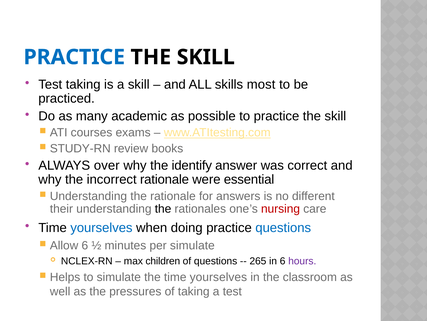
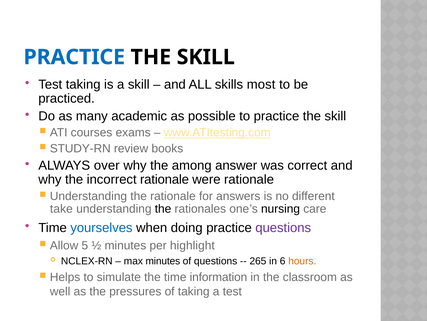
identify: identify -> among
were essential: essential -> rationale
their: their -> take
nursing colour: red -> black
questions at (283, 227) colour: blue -> purple
Allow 6: 6 -> 5
per simulate: simulate -> highlight
max children: children -> minutes
hours colour: purple -> orange
the time yourselves: yourselves -> information
